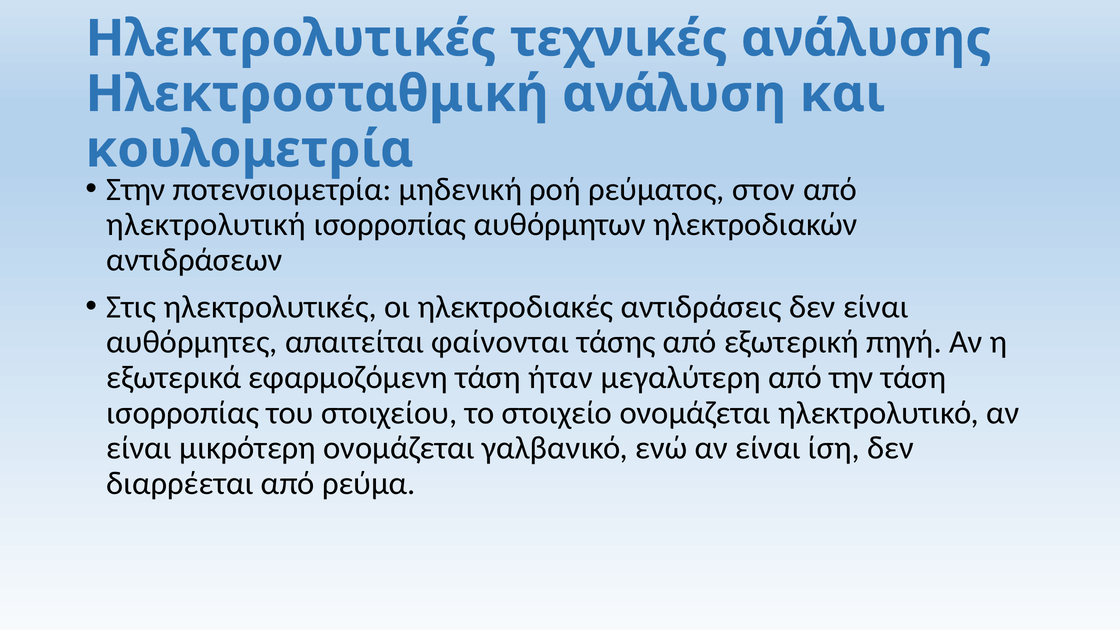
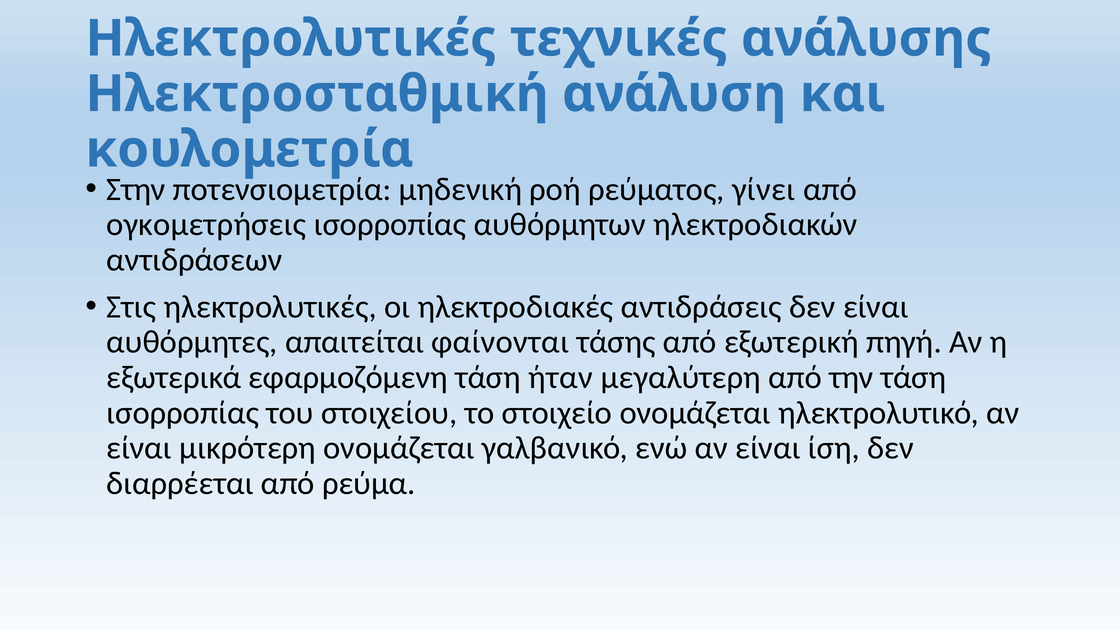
στον: στον -> γίνει
ηλεκτρολυτική: ηλεκτρολυτική -> ογκομετρήσεις
